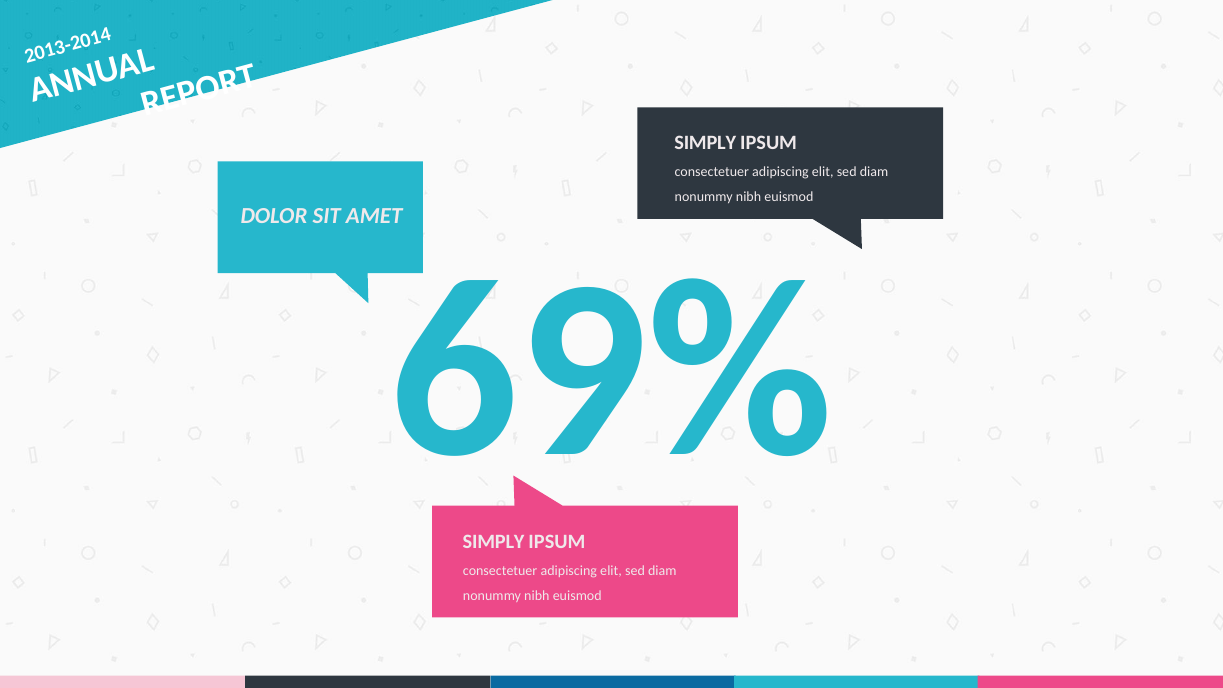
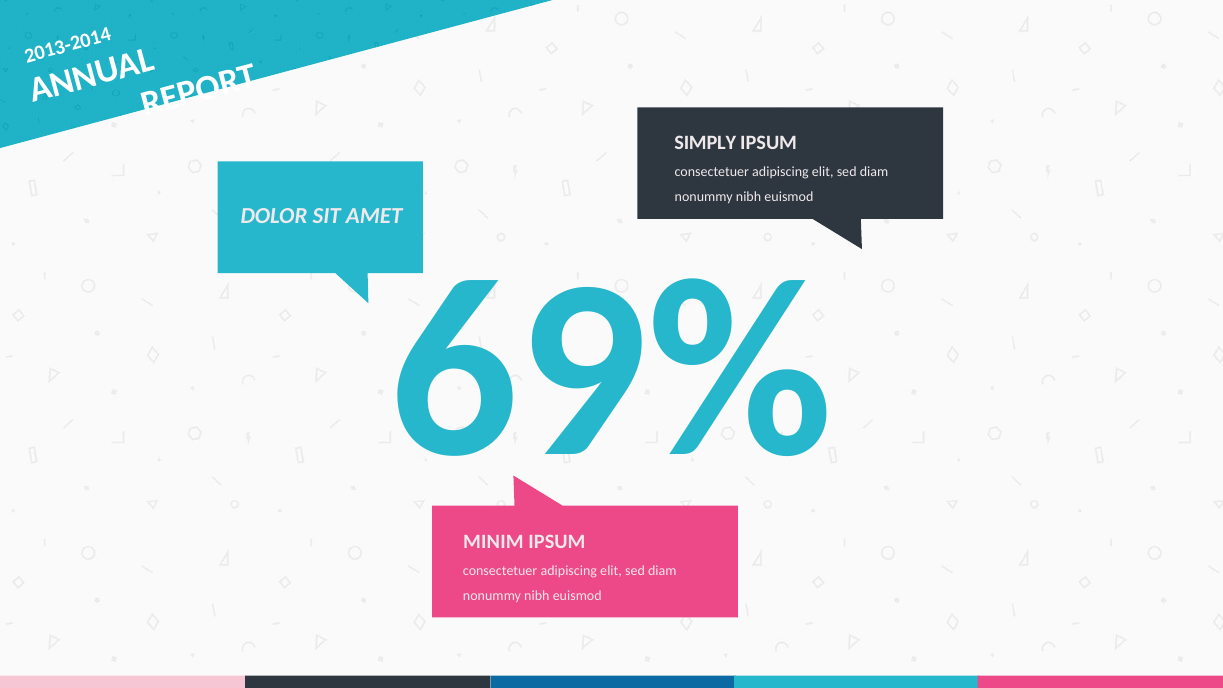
SIMPLY at (494, 542): SIMPLY -> MINIM
